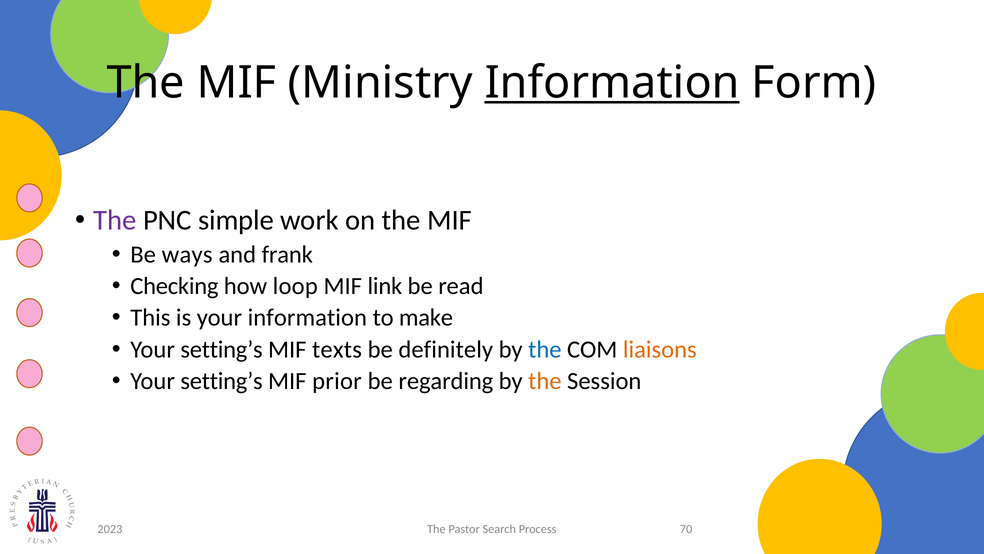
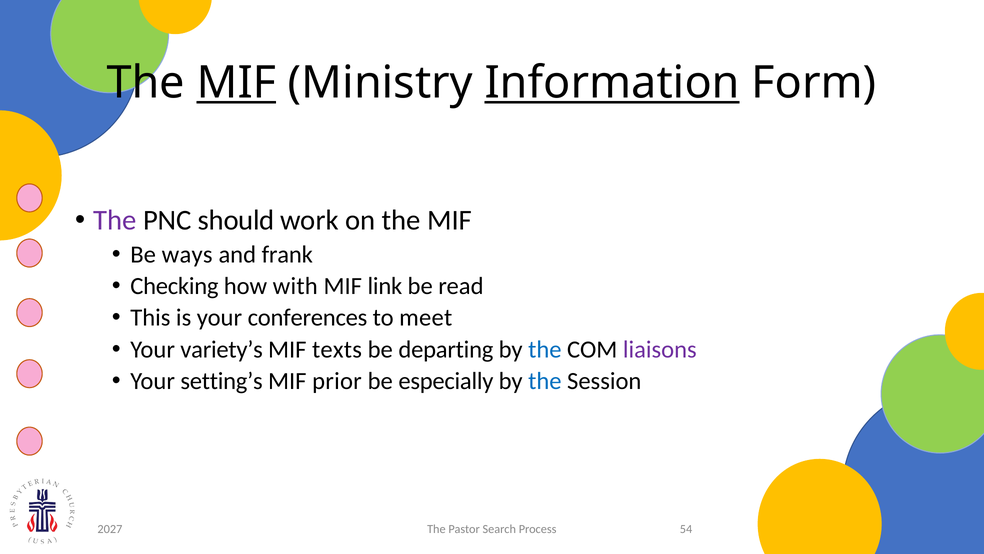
MIF at (236, 83) underline: none -> present
simple: simple -> should
loop: loop -> with
your information: information -> conferences
make: make -> meet
setting’s at (222, 349): setting’s -> variety’s
definitely: definitely -> departing
liaisons colour: orange -> purple
regarding: regarding -> especially
the at (545, 381) colour: orange -> blue
70: 70 -> 54
2023: 2023 -> 2027
